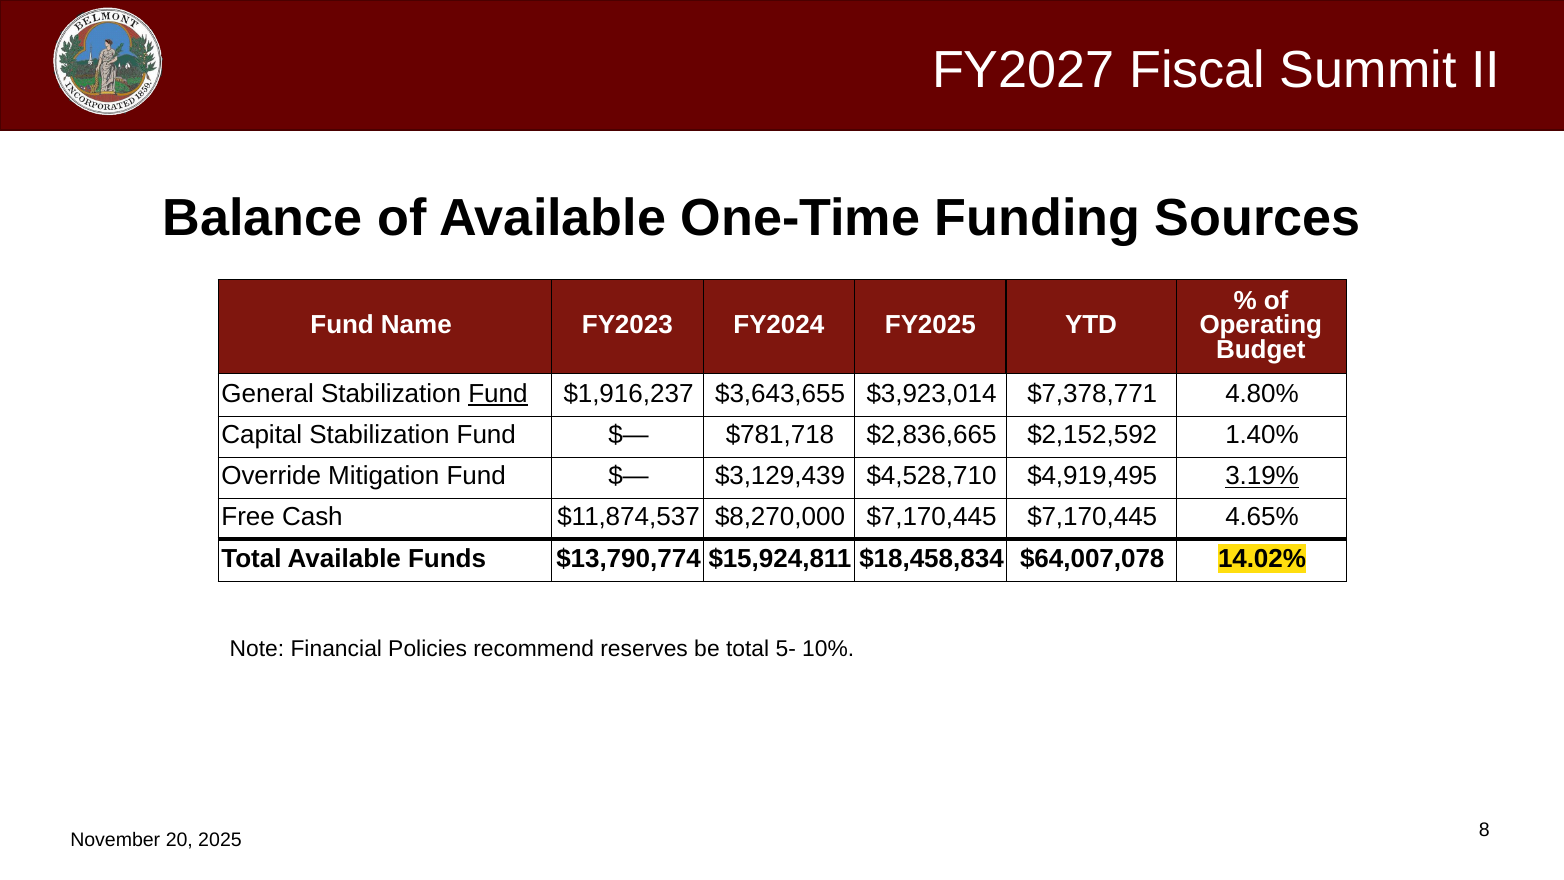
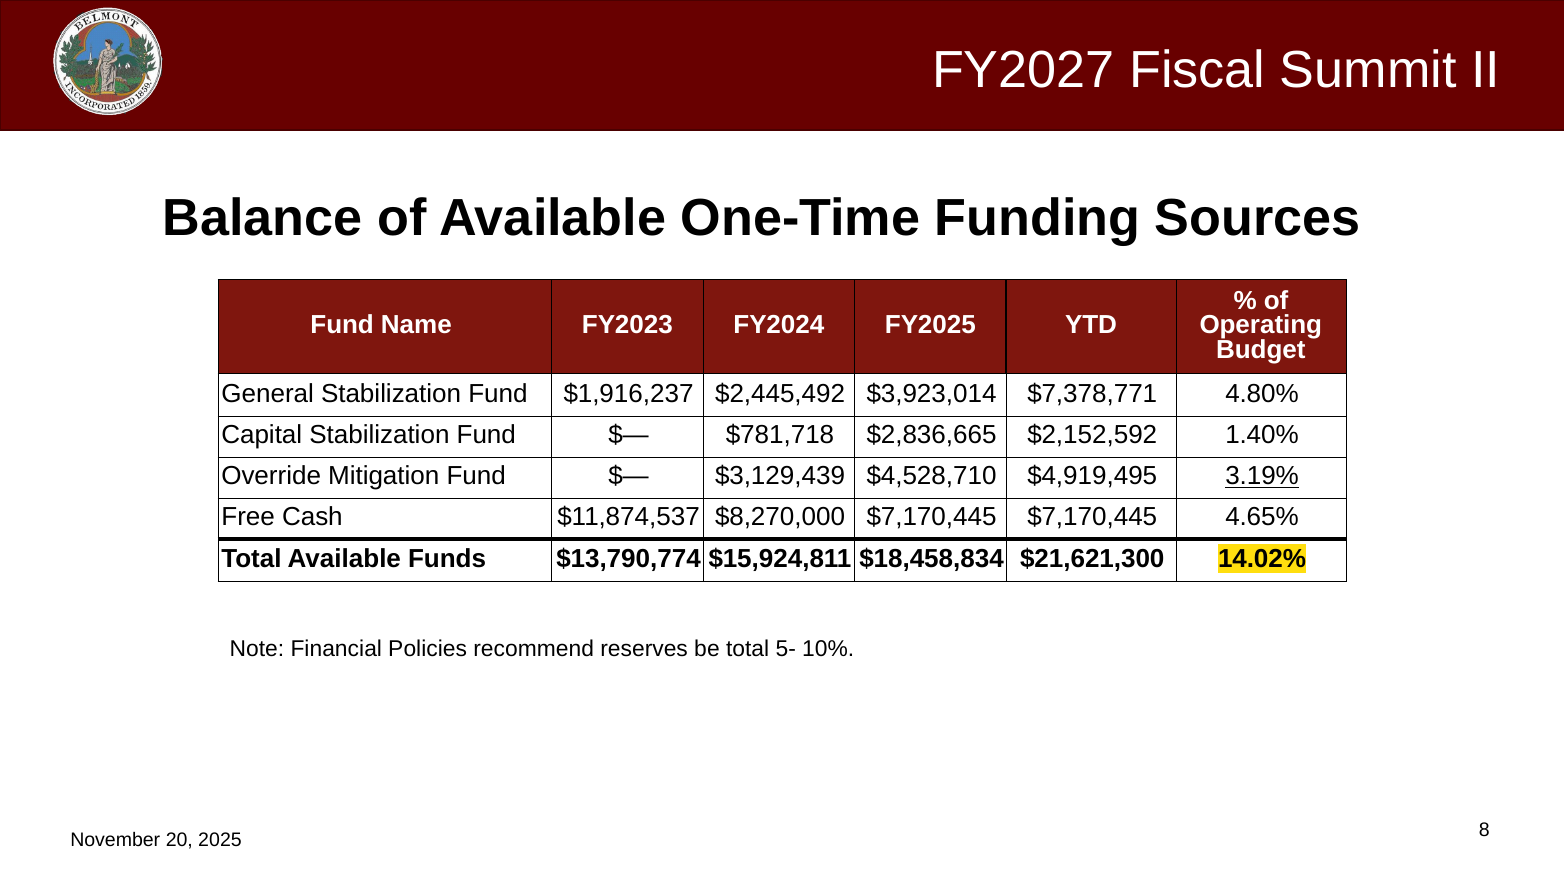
Fund at (498, 394) underline: present -> none
$3,643,655: $3,643,655 -> $2,445,492
$64,007,078: $64,007,078 -> $21,621,300
